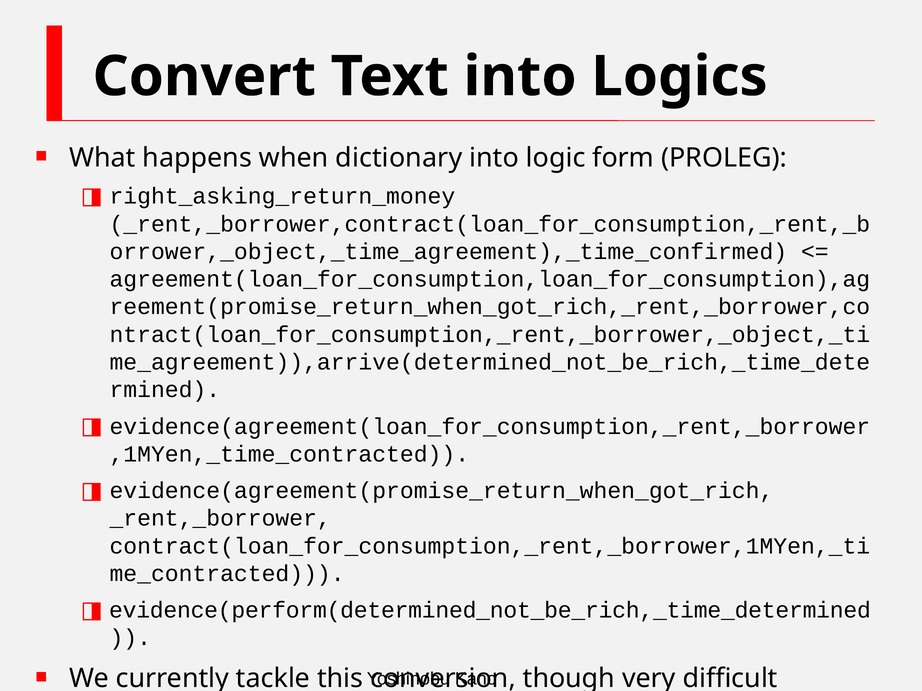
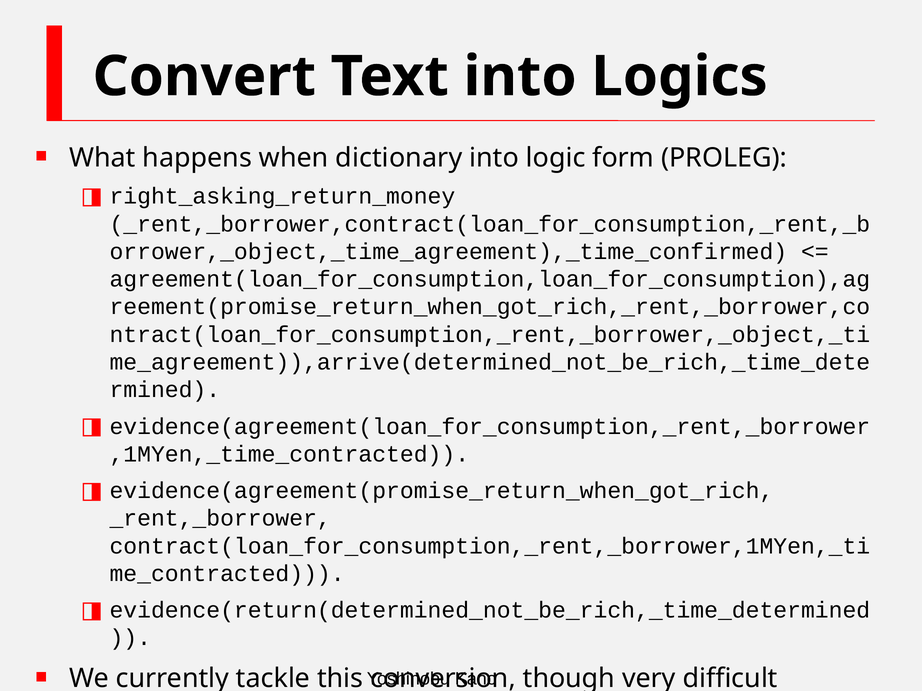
evidence(perform(determined_not_be_rich,_time_determined: evidence(perform(determined_not_be_rich,_time_determined -> evidence(return(determined_not_be_rich,_time_determined
